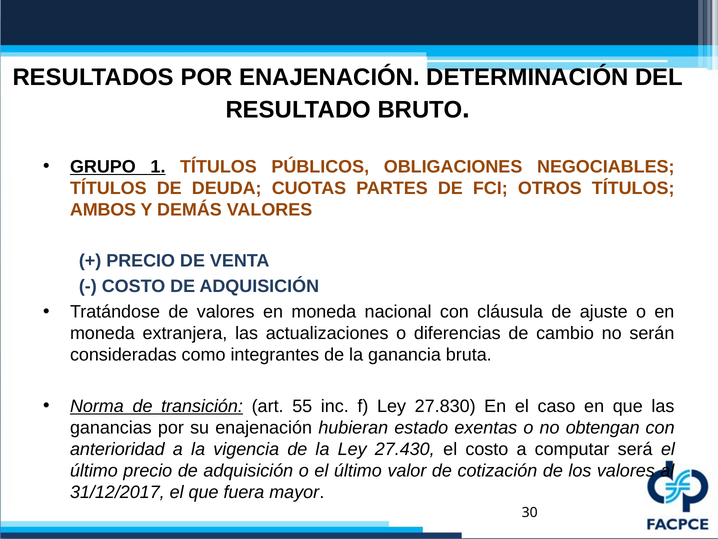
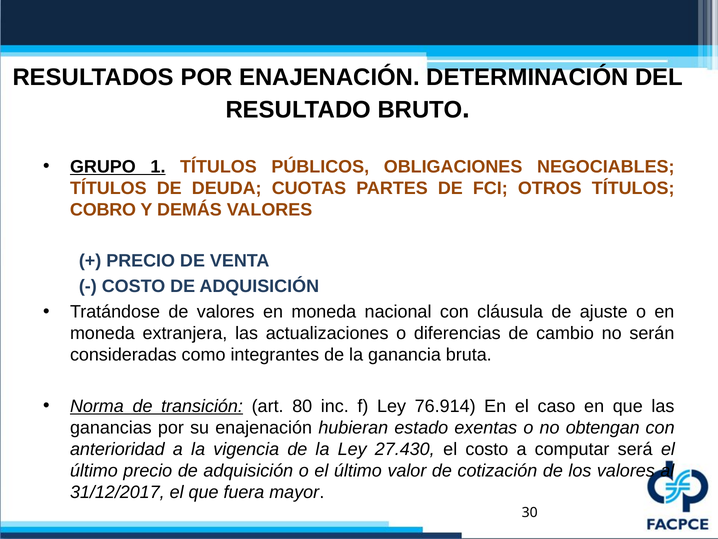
AMBOS: AMBOS -> COBRO
55: 55 -> 80
27.830: 27.830 -> 76.914
